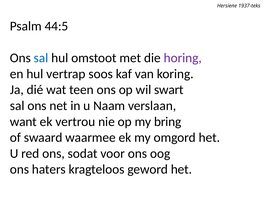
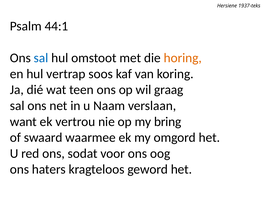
44:5: 44:5 -> 44:1
horing colour: purple -> orange
swart: swart -> graag
